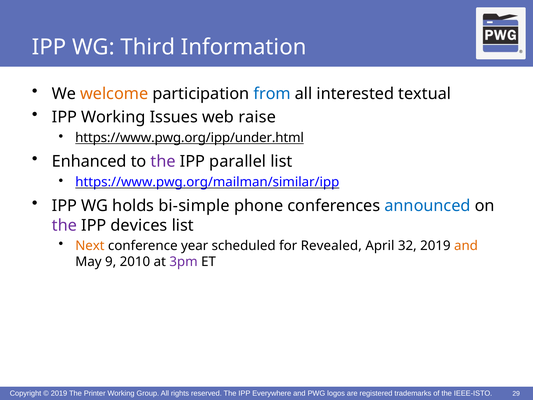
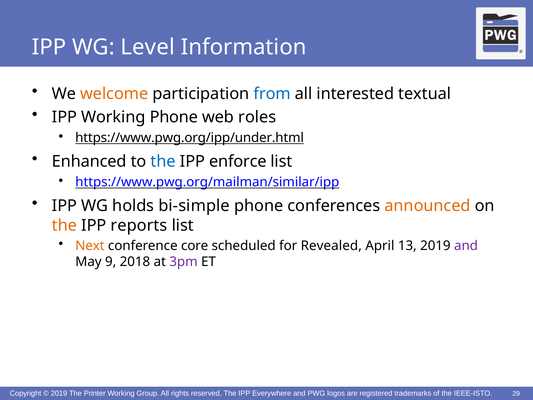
Third: Third -> Level
Working Issues: Issues -> Phone
raise: raise -> roles
the at (163, 161) colour: purple -> blue
parallel: parallel -> enforce
announced colour: blue -> orange
the at (65, 225) colour: purple -> orange
devices: devices -> reports
year: year -> core
32: 32 -> 13
and at (466, 246) colour: orange -> purple
2010: 2010 -> 2018
